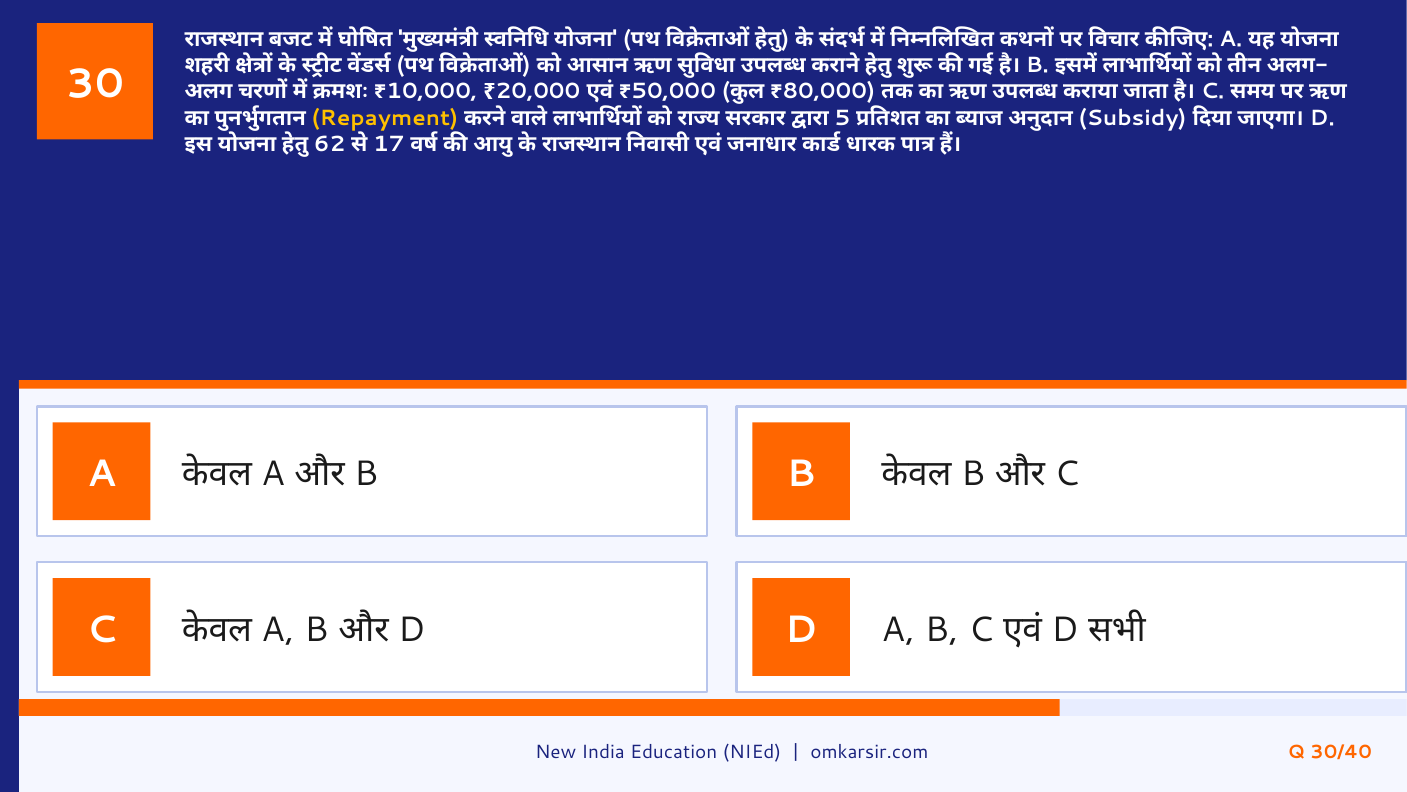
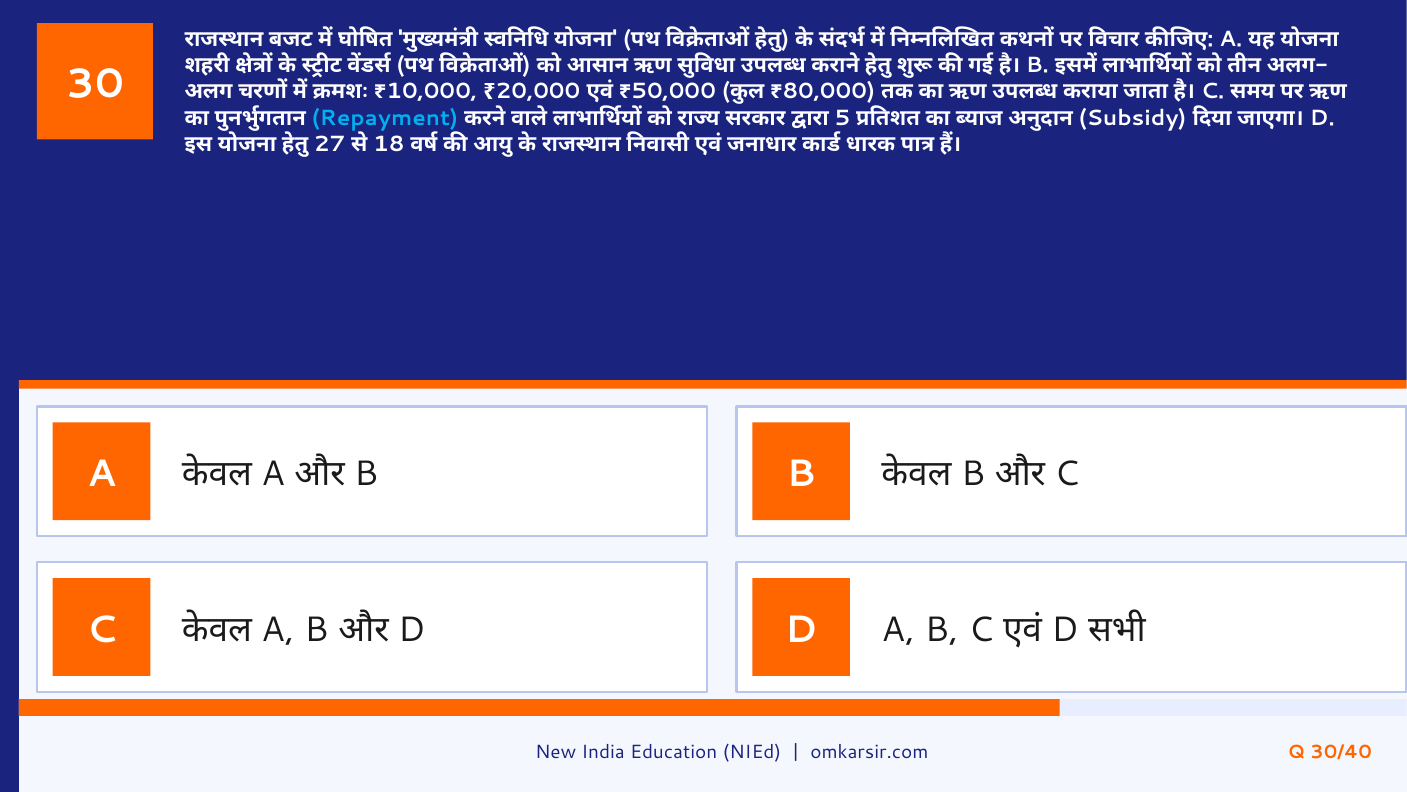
Repayment colour: yellow -> light blue
62: 62 -> 27
17: 17 -> 18
